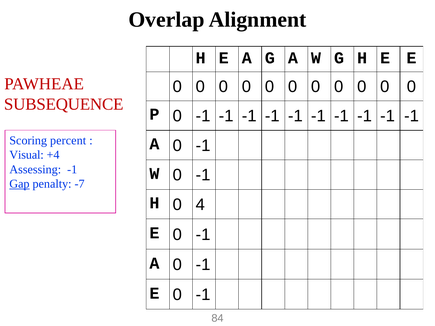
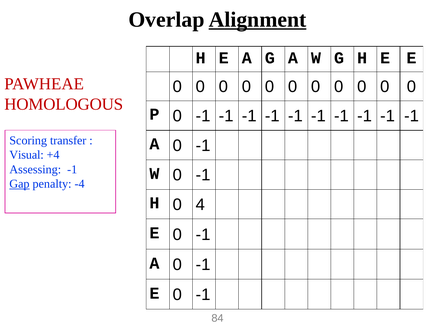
Alignment underline: none -> present
SUBSEQUENCE: SUBSEQUENCE -> HOMOLOGOUS
percent: percent -> transfer
-7: -7 -> -4
